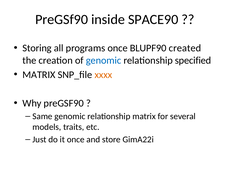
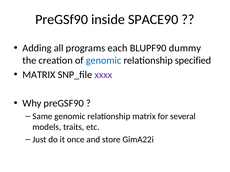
Storing: Storing -> Adding
programs once: once -> each
created: created -> dummy
xxxx colour: orange -> purple
